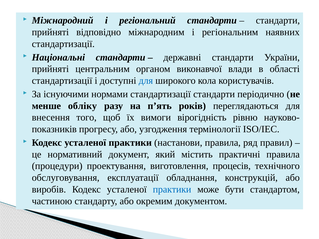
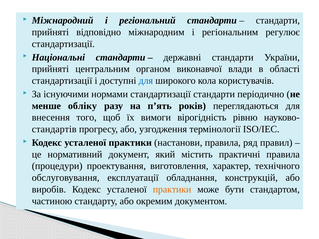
наявних: наявних -> регулює
показників: показників -> стандартів
процесів: процесів -> характер
практики at (172, 190) colour: blue -> orange
